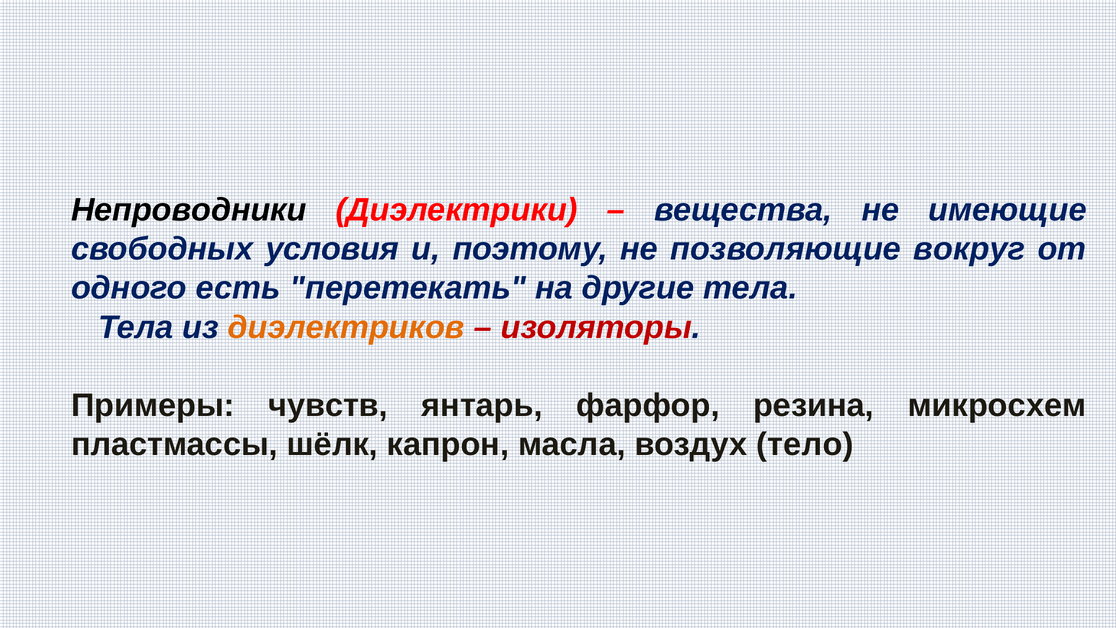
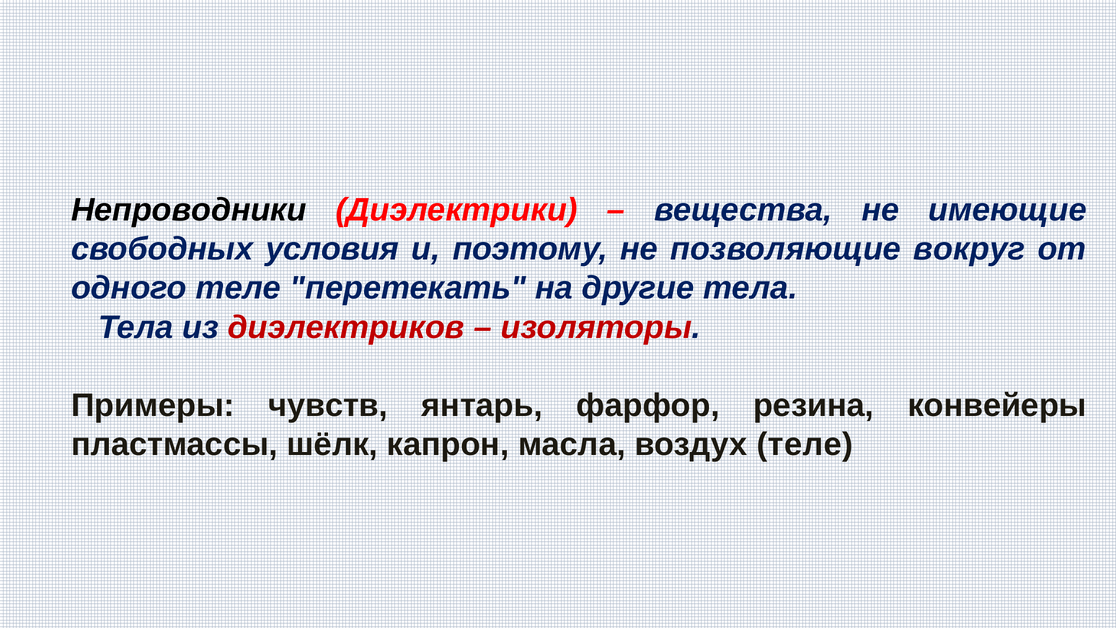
одного есть: есть -> теле
диэлектриков colour: orange -> red
микросхем: микросхем -> конвейеры
воздух тело: тело -> теле
